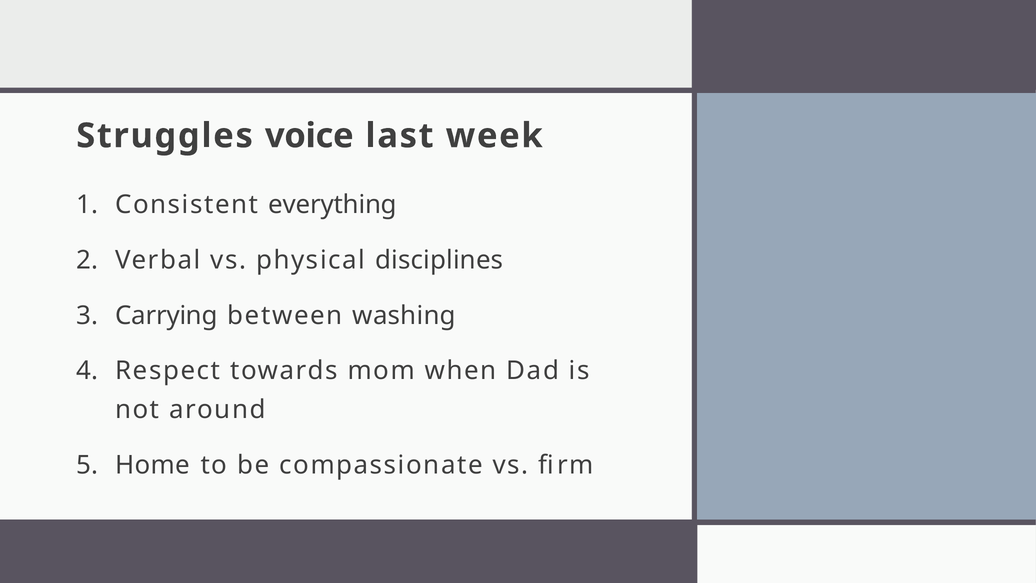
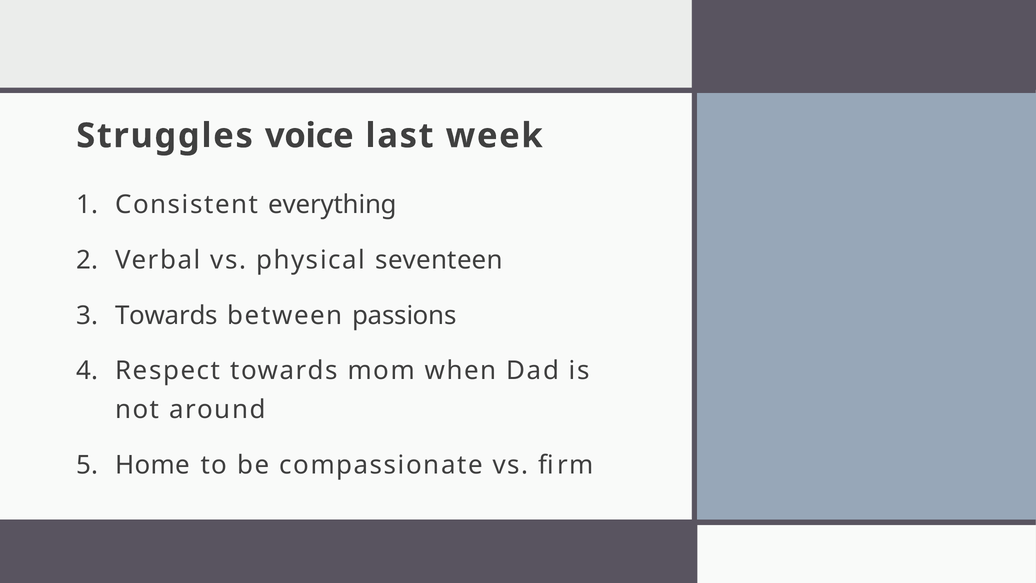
disciplines: disciplines -> seventeen
Carrying at (166, 315): Carrying -> Towards
washing: washing -> passions
